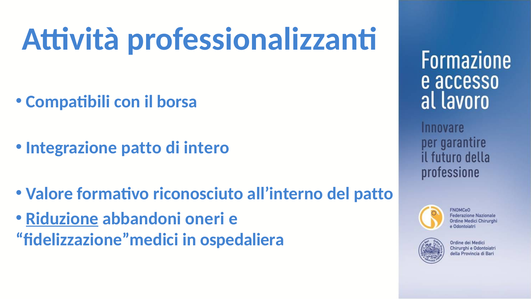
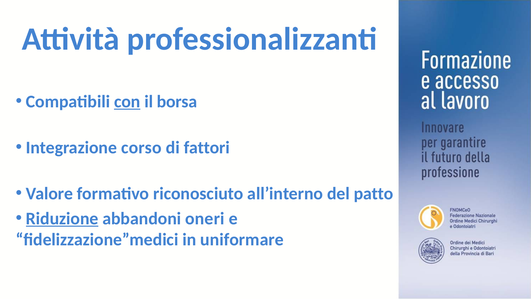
con underline: none -> present
Integrazione patto: patto -> corso
intero: intero -> fattori
ospedaliera: ospedaliera -> uniformare
